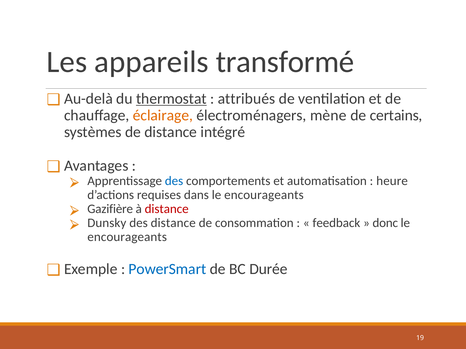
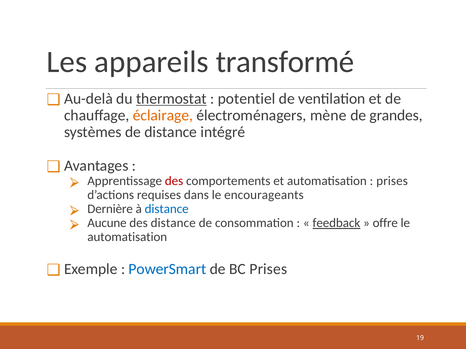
attribués: attribués -> potentiel
certains: certains -> grandes
des at (174, 181) colour: blue -> red
heure at (392, 181): heure -> prises
Gazifière: Gazifière -> Dernière
distance at (167, 209) colour: red -> blue
Dunsky: Dunsky -> Aucune
feedback underline: none -> present
donc: donc -> offre
encourageants at (127, 237): encourageants -> automatisation
BC Durée: Durée -> Prises
